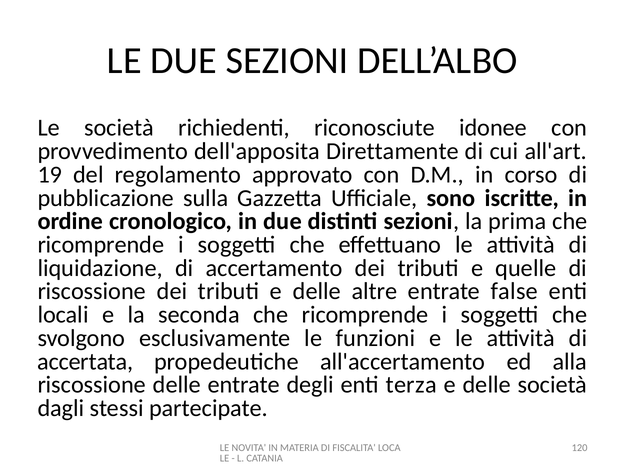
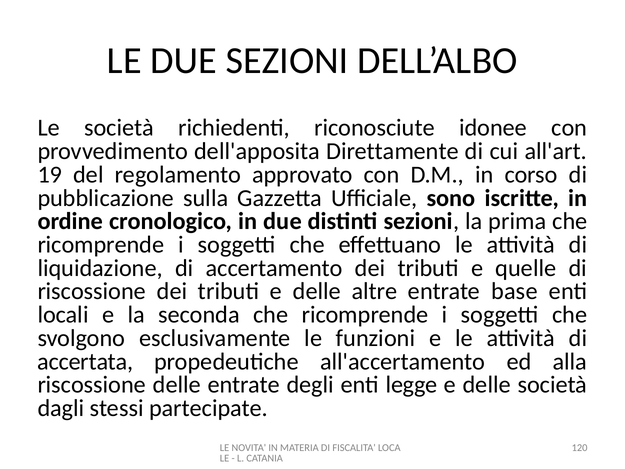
false: false -> base
terza: terza -> legge
